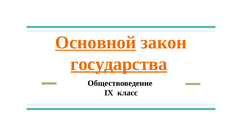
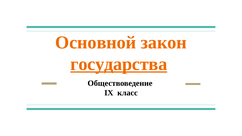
Основной underline: present -> none
